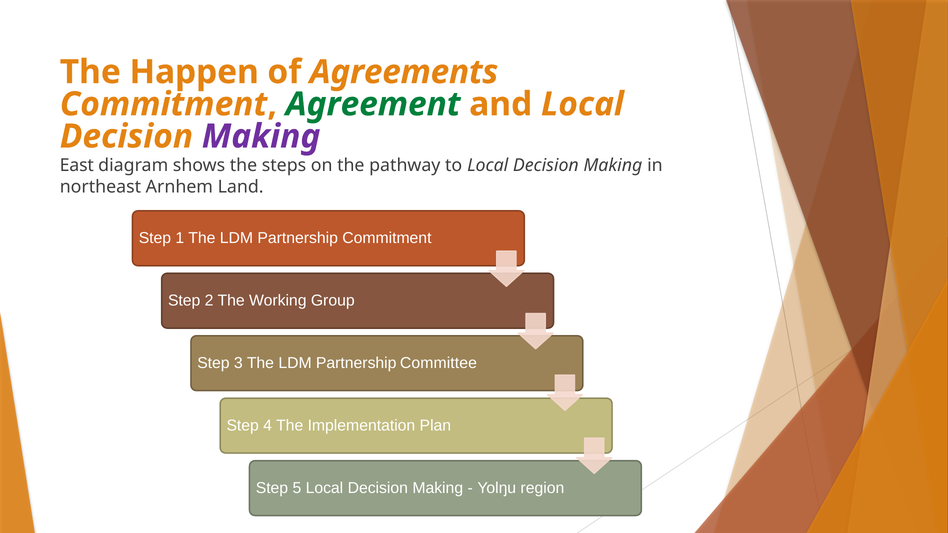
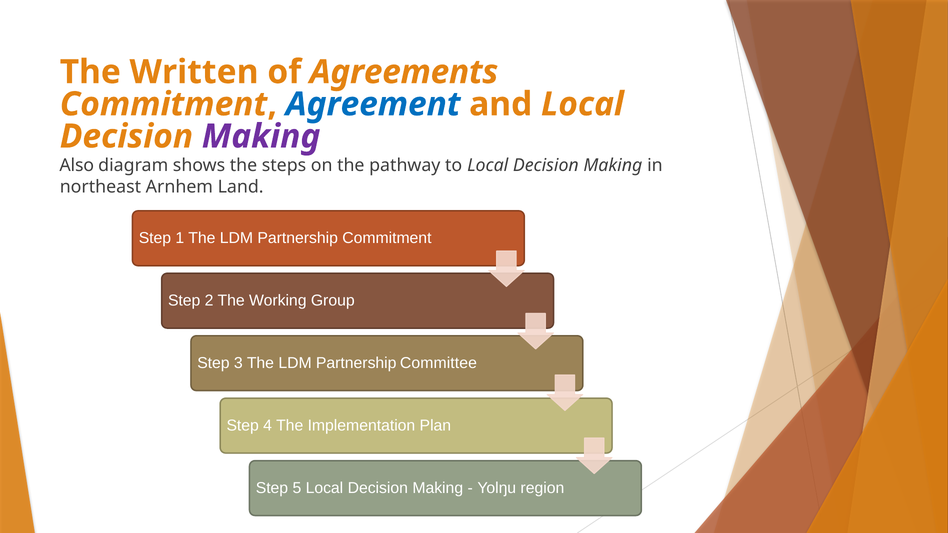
Happen: Happen -> Written
Agreement colour: green -> blue
East: East -> Also
